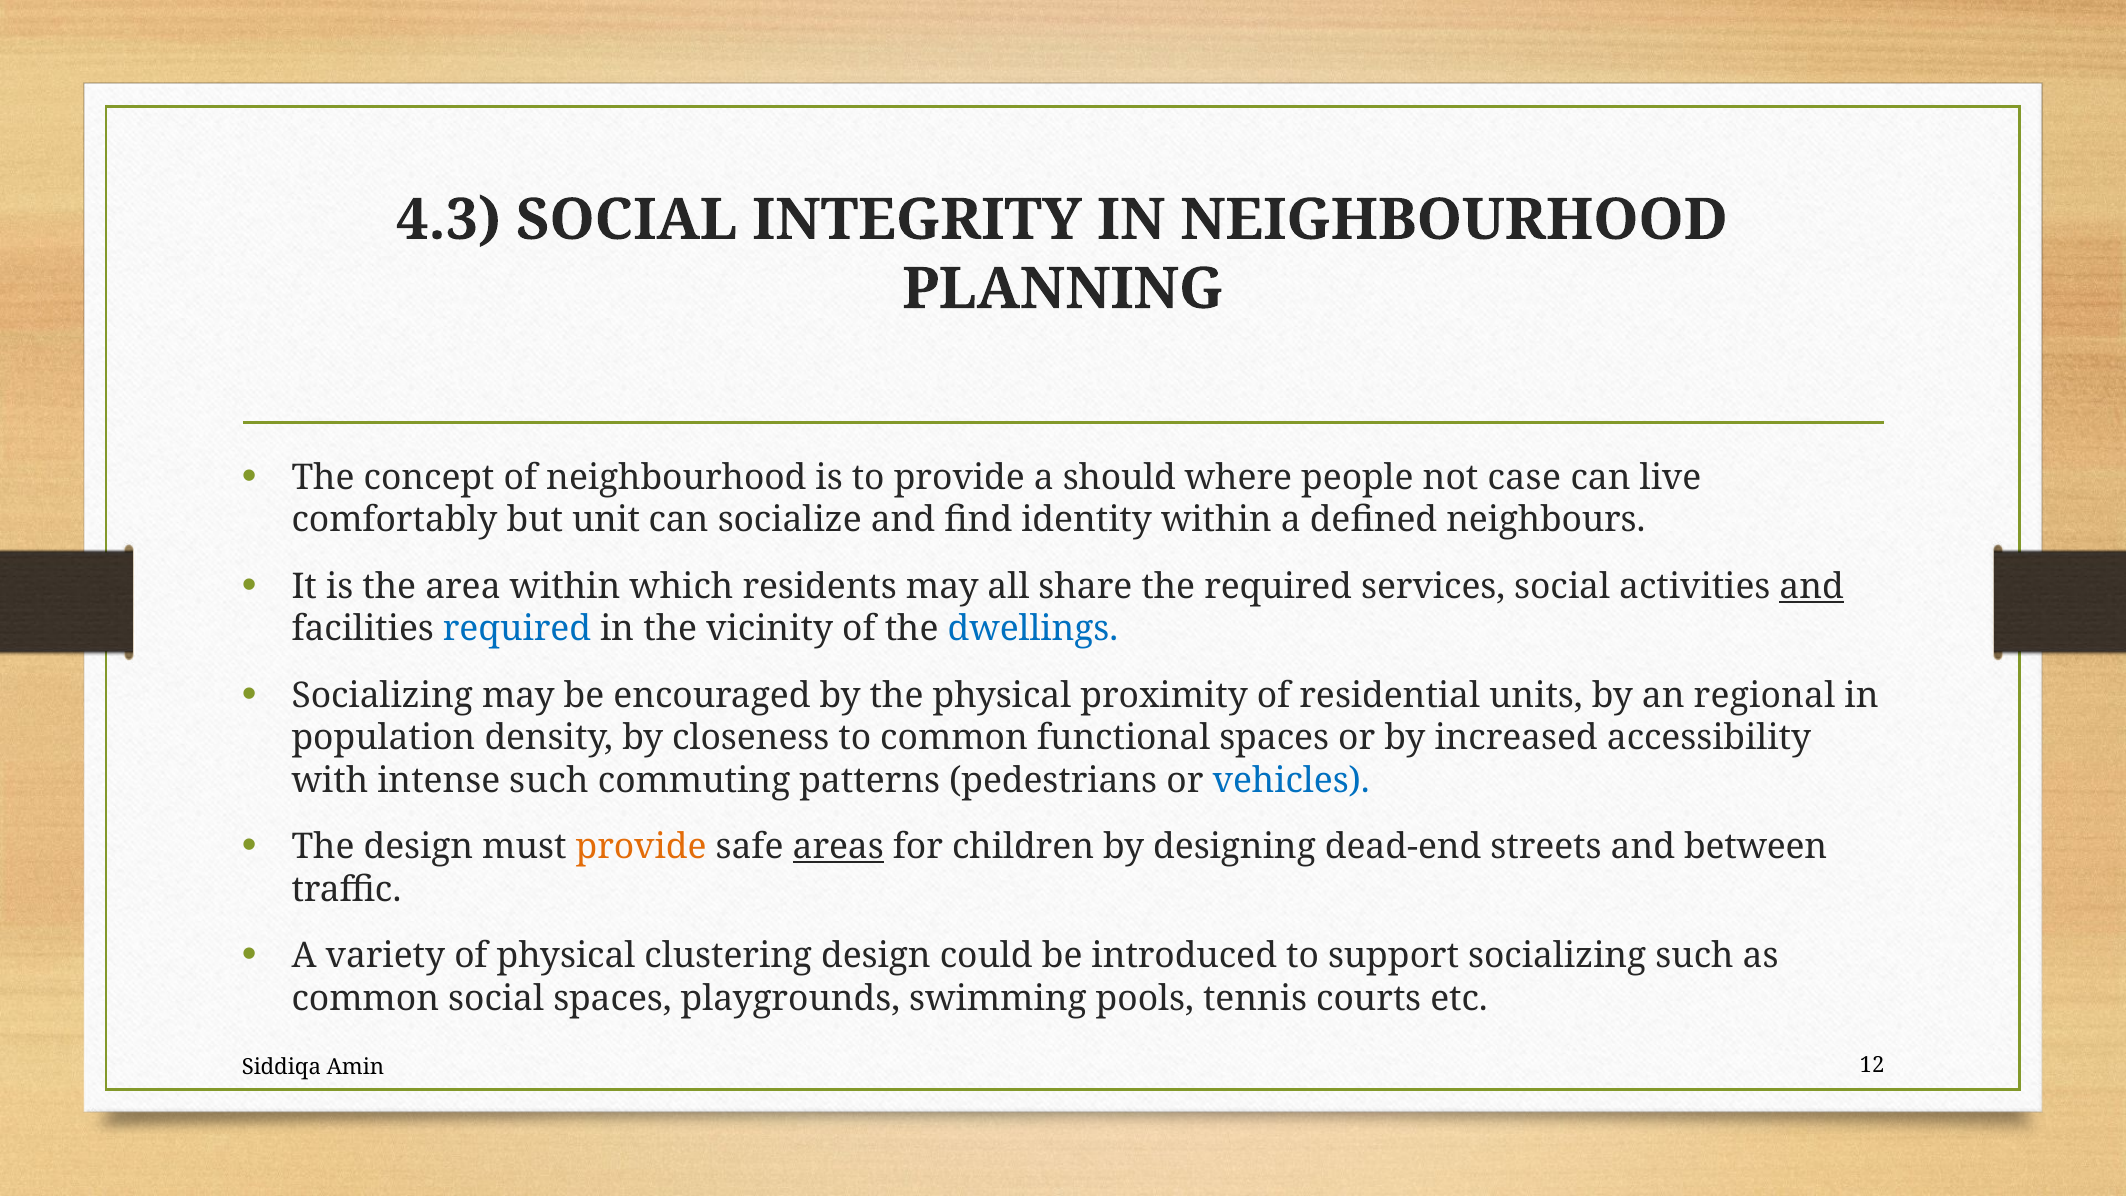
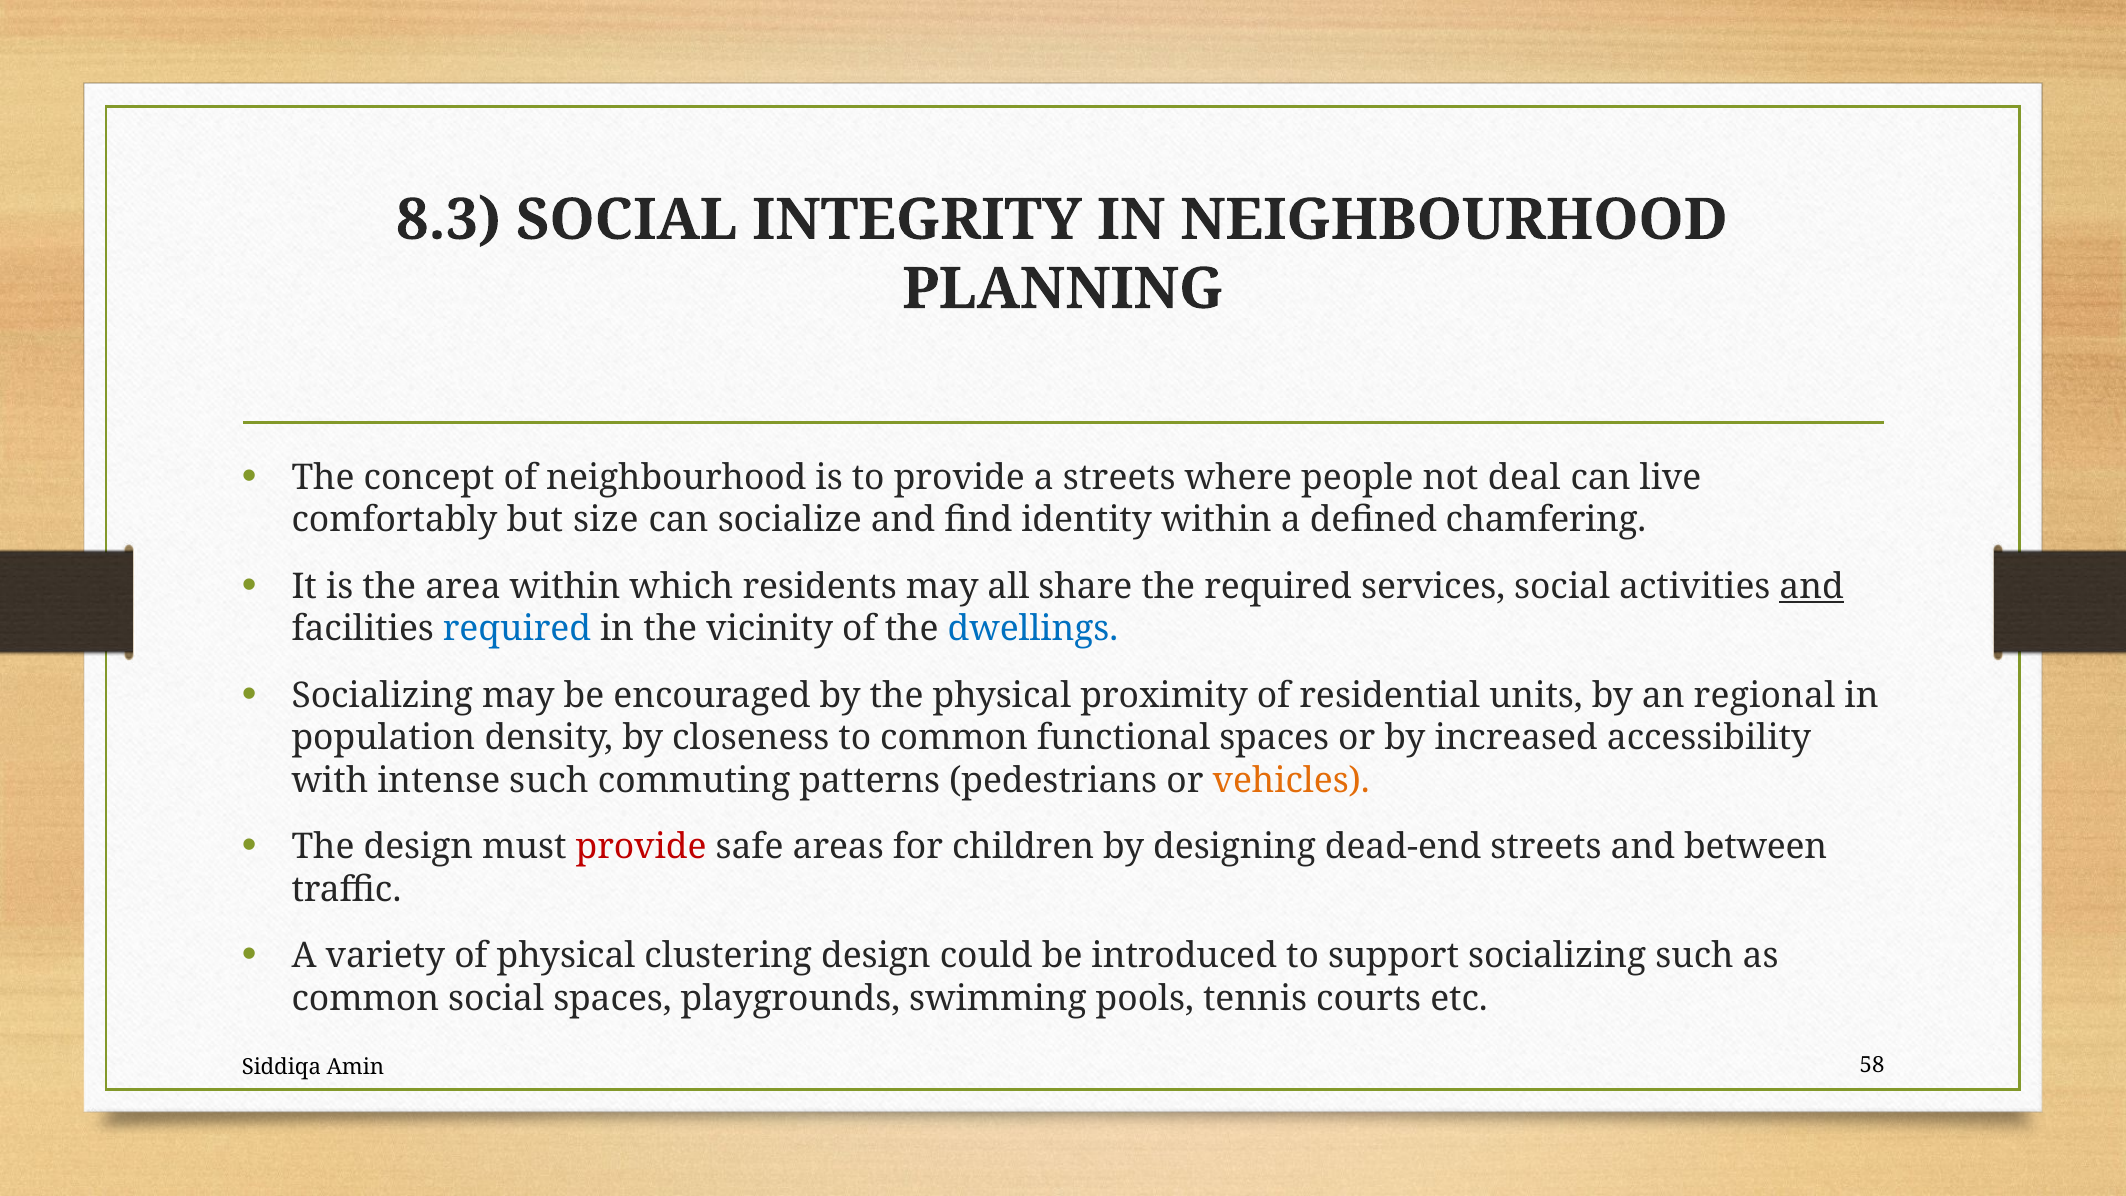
4.3: 4.3 -> 8.3
a should: should -> streets
case: case -> deal
unit: unit -> size
neighbours: neighbours -> chamfering
vehicles colour: blue -> orange
provide at (641, 847) colour: orange -> red
areas underline: present -> none
12: 12 -> 58
